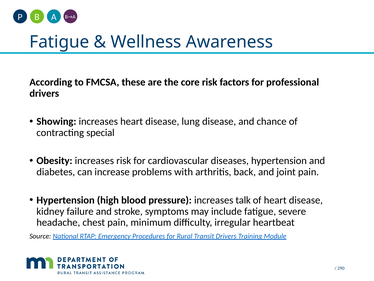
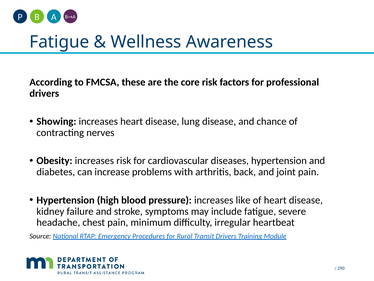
special: special -> nerves
talk: talk -> like
